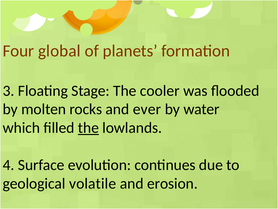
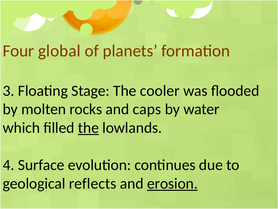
ever: ever -> caps
volatile: volatile -> reflects
erosion underline: none -> present
